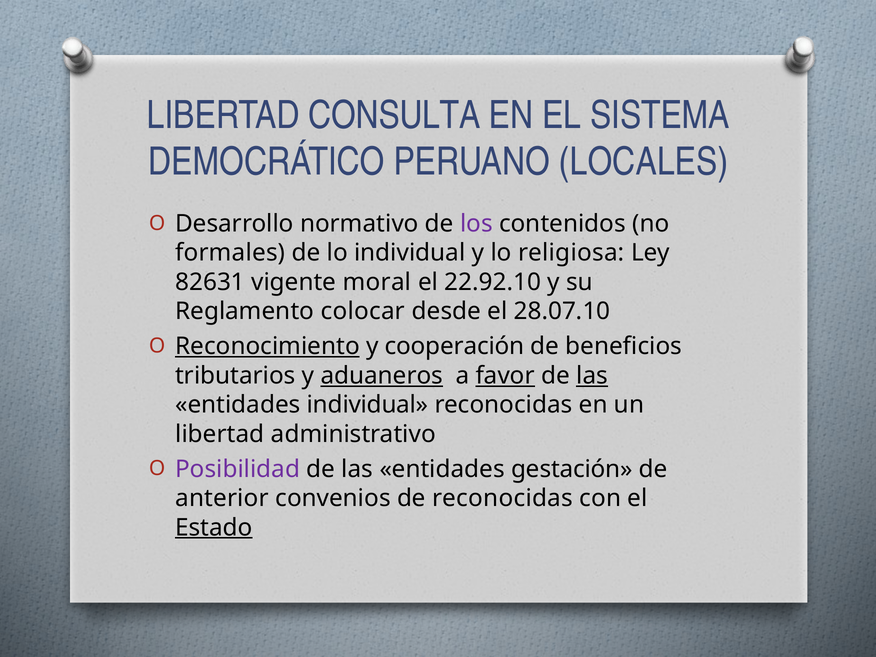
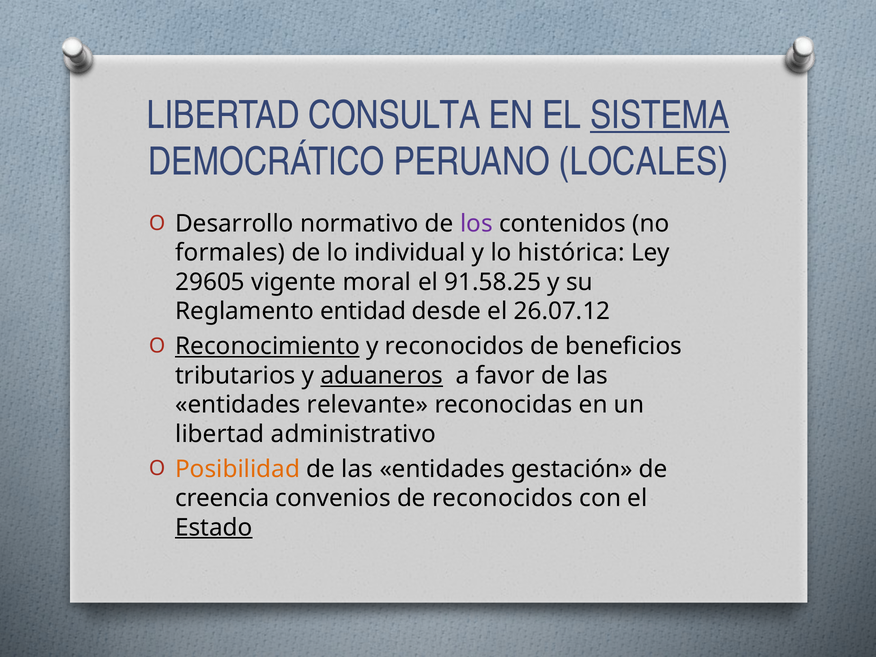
SISTEMA underline: none -> present
religiosa: religiosa -> histórica
82631: 82631 -> 29605
22.92.10: 22.92.10 -> 91.58.25
colocar: colocar -> entidad
28.07.10: 28.07.10 -> 26.07.12
y cooperación: cooperación -> reconocidos
favor underline: present -> none
las at (592, 376) underline: present -> none
entidades individual: individual -> relevante
Posibilidad colour: purple -> orange
anterior: anterior -> creencia
de reconocidas: reconocidas -> reconocidos
